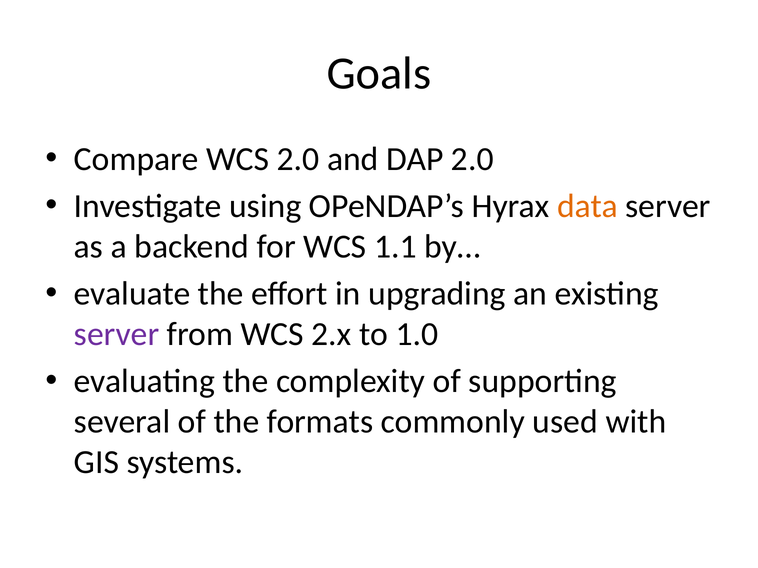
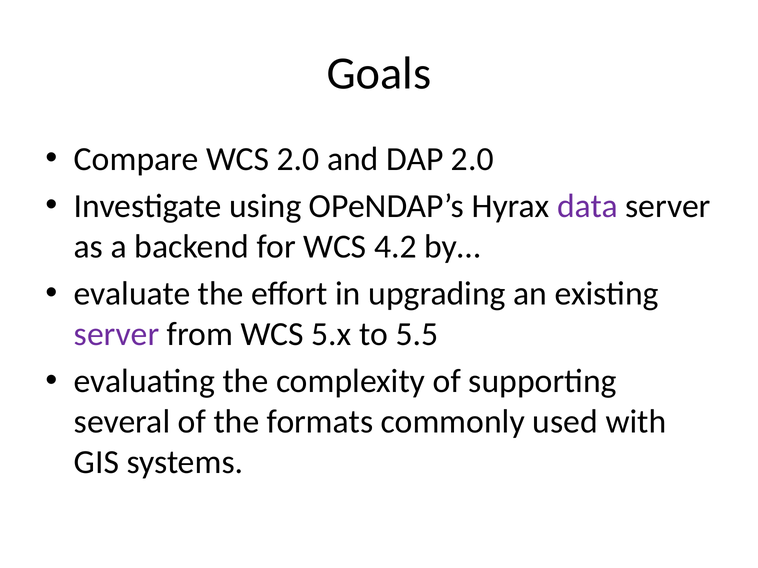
data colour: orange -> purple
1.1: 1.1 -> 4.2
2.x: 2.x -> 5.x
1.0: 1.0 -> 5.5
